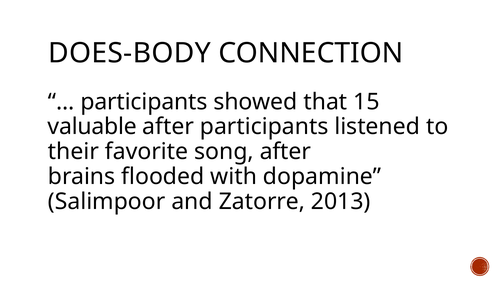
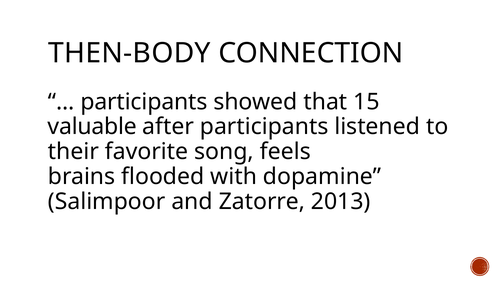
DOES-BODY: DOES-BODY -> THEN-BODY
song after: after -> feels
